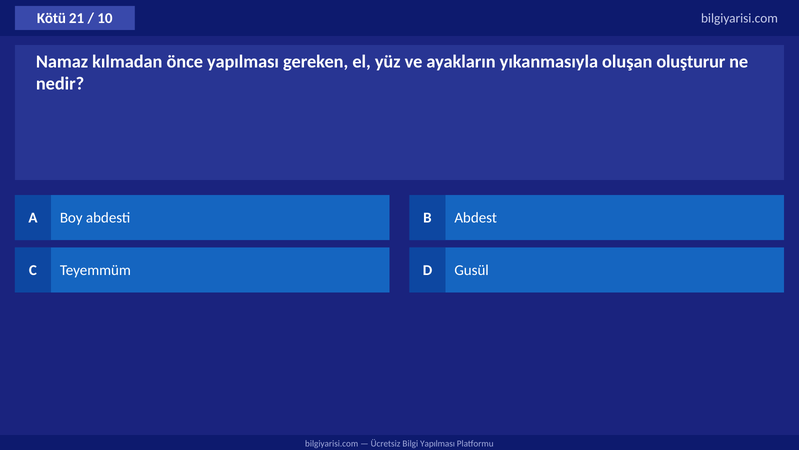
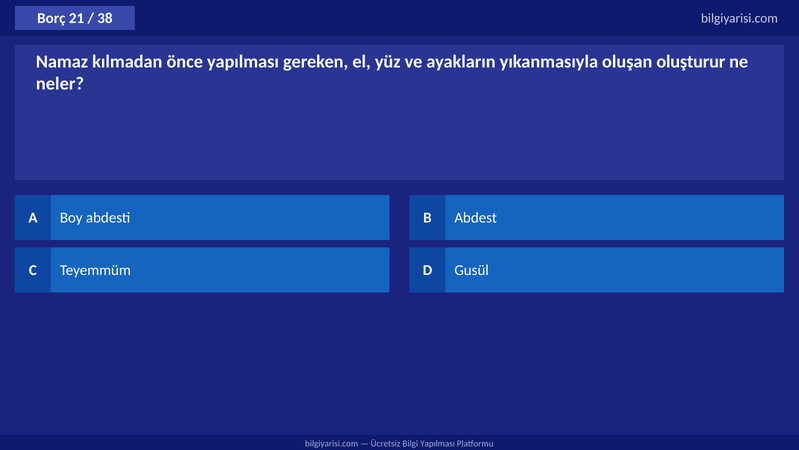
Kötü: Kötü -> Borç
10: 10 -> 38
nedir: nedir -> neler
